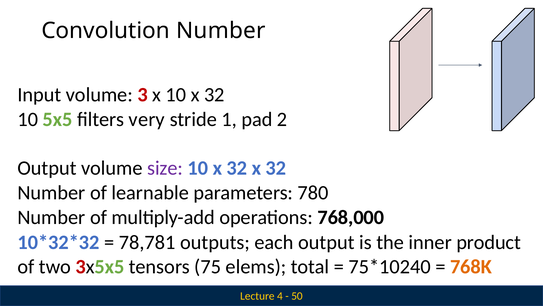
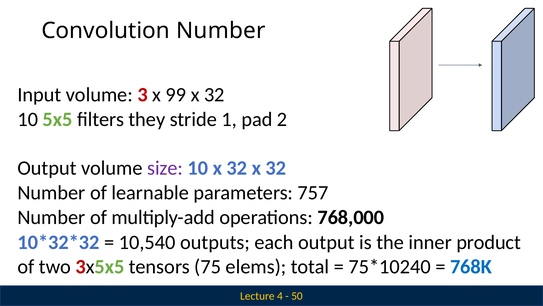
x 10: 10 -> 99
very: very -> they
780: 780 -> 757
78,781: 78,781 -> 10,540
768K colour: orange -> blue
